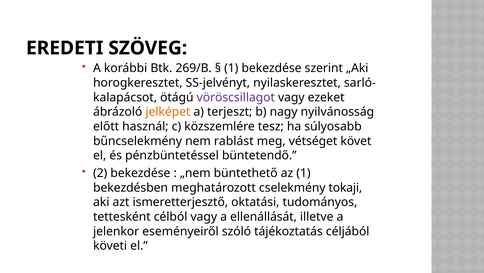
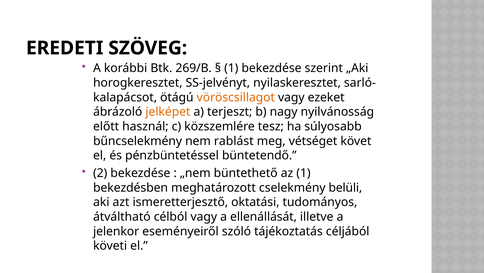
vöröscsillagot colour: purple -> orange
tokaji: tokaji -> belüli
tettesként: tettesként -> átváltható
